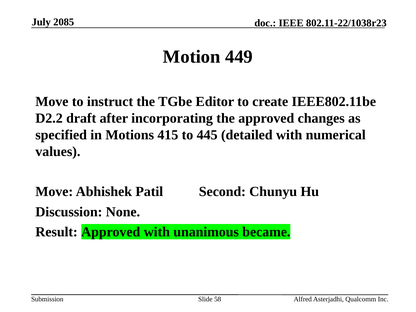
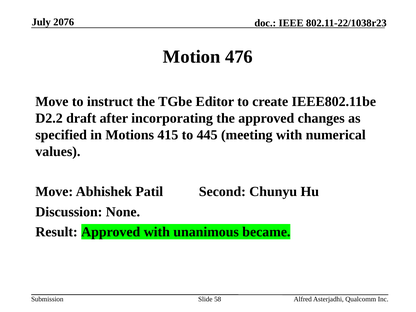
2085: 2085 -> 2076
449: 449 -> 476
detailed: detailed -> meeting
